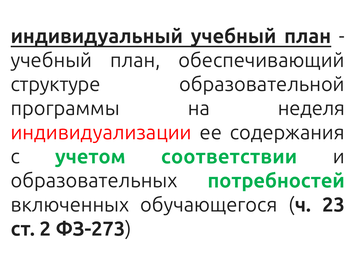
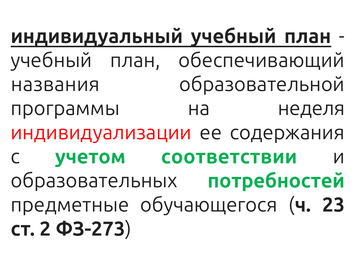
структуре: структуре -> названия
включенных: включенных -> предметные
